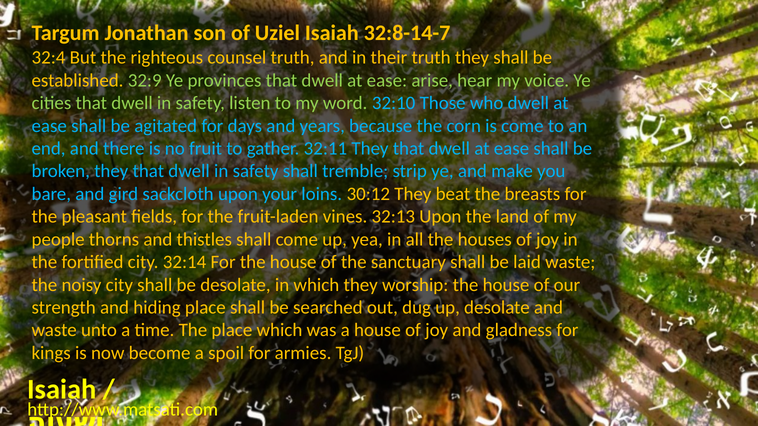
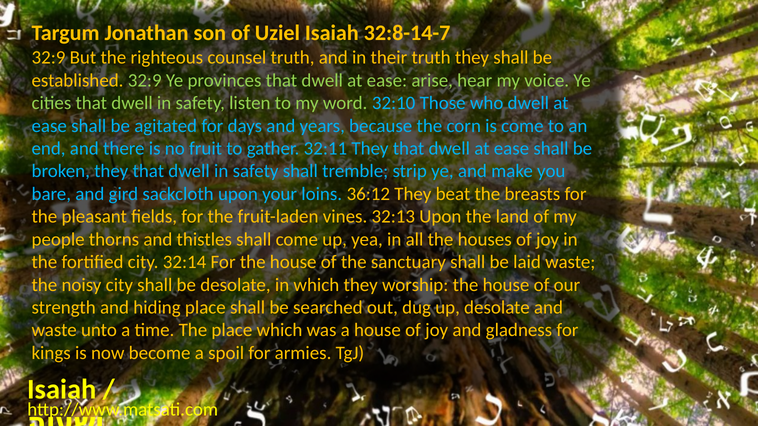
32:4 at (48, 58): 32:4 -> 32:9
30:12: 30:12 -> 36:12
